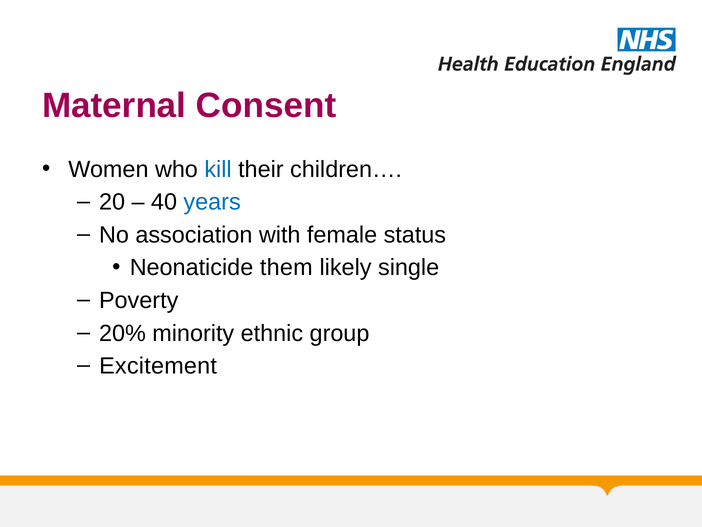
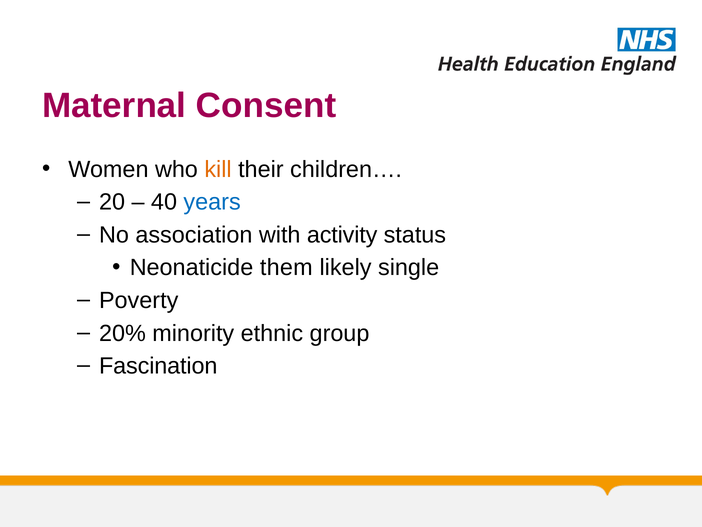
kill colour: blue -> orange
female: female -> activity
Excitement: Excitement -> Fascination
